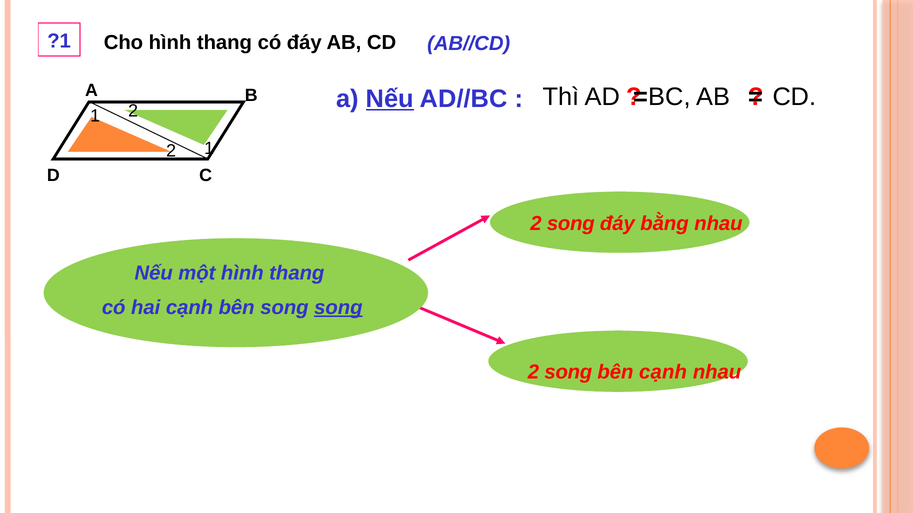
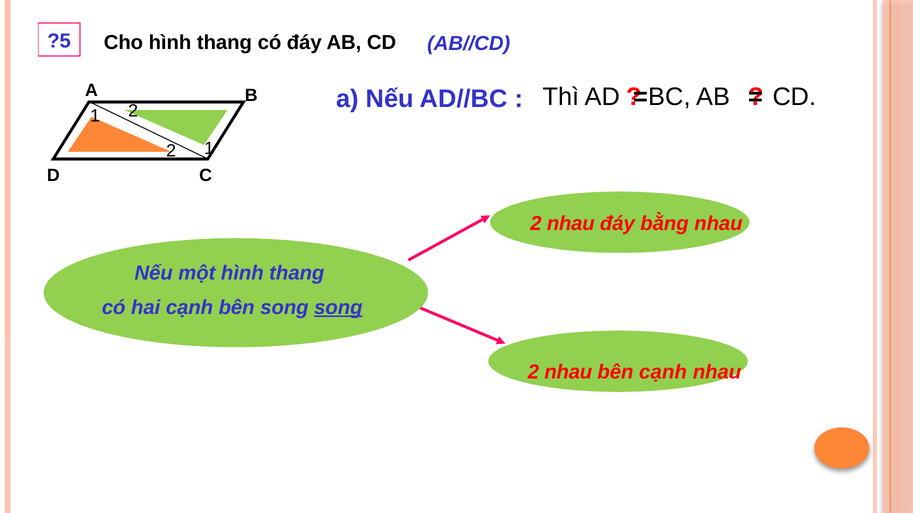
?1: ?1 -> ?5
Nếu at (390, 99) underline: present -> none
song at (571, 224): song -> nhau
song at (568, 373): song -> nhau
